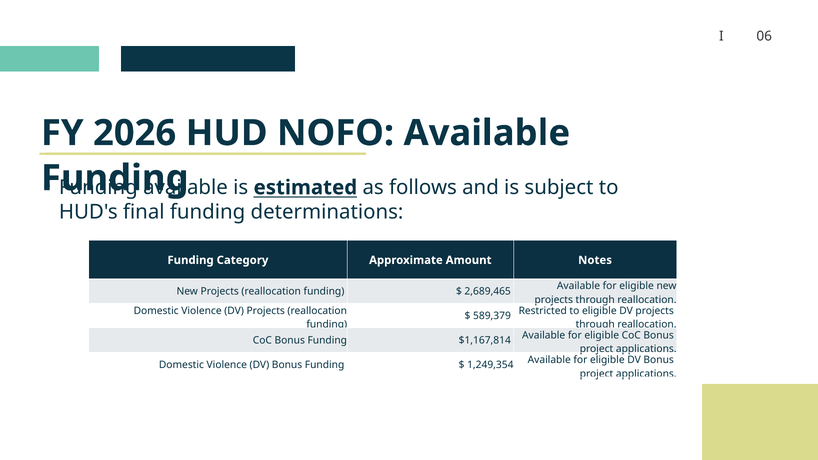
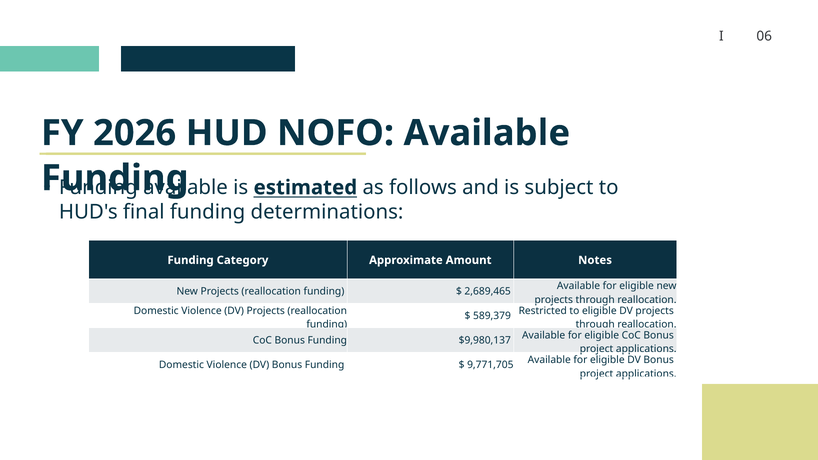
$1,167,814: $1,167,814 -> $9,980,137
1,249,354: 1,249,354 -> 9,771,705
